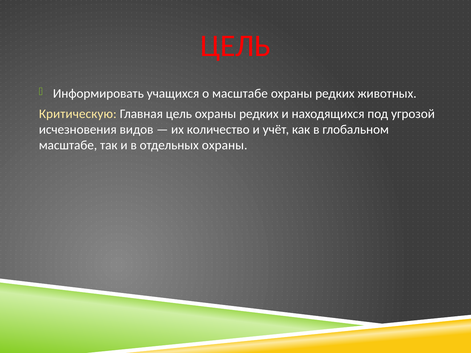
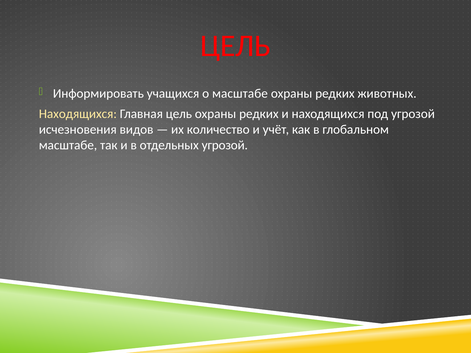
Критическую at (78, 114): Критическую -> Находящихся
отдельных охраны: охраны -> угрозой
